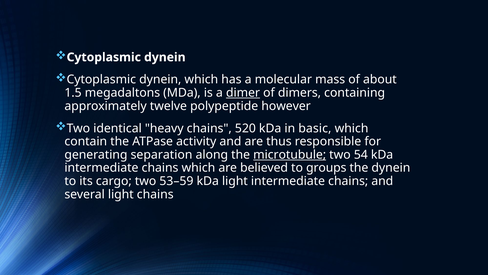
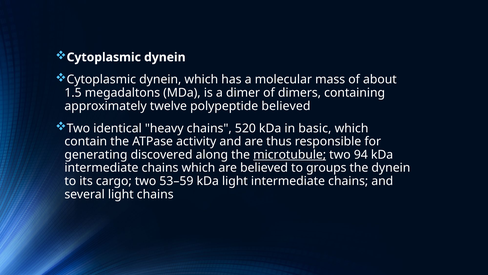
dimer underline: present -> none
polypeptide however: however -> believed
separation: separation -> discovered
54: 54 -> 94
